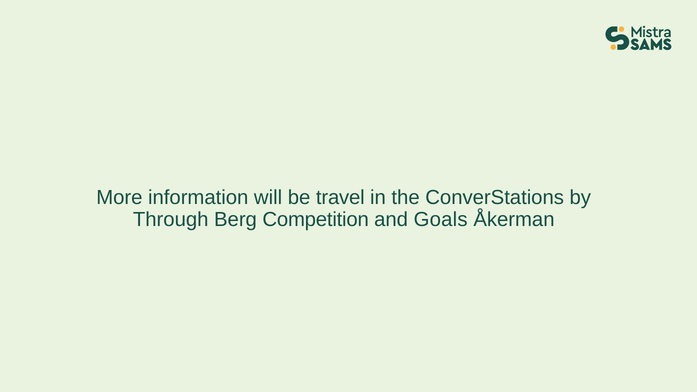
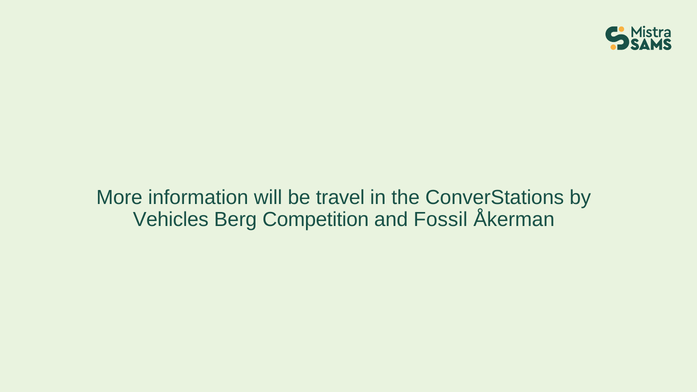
Through: Through -> Vehicles
Goals: Goals -> Fossil
